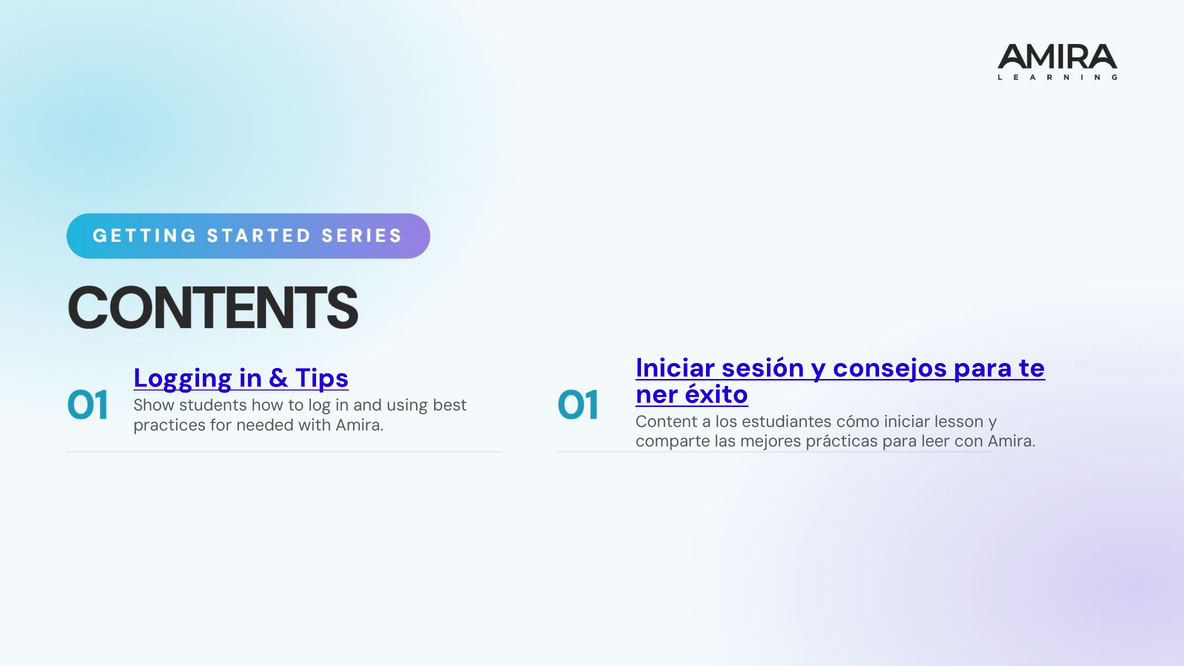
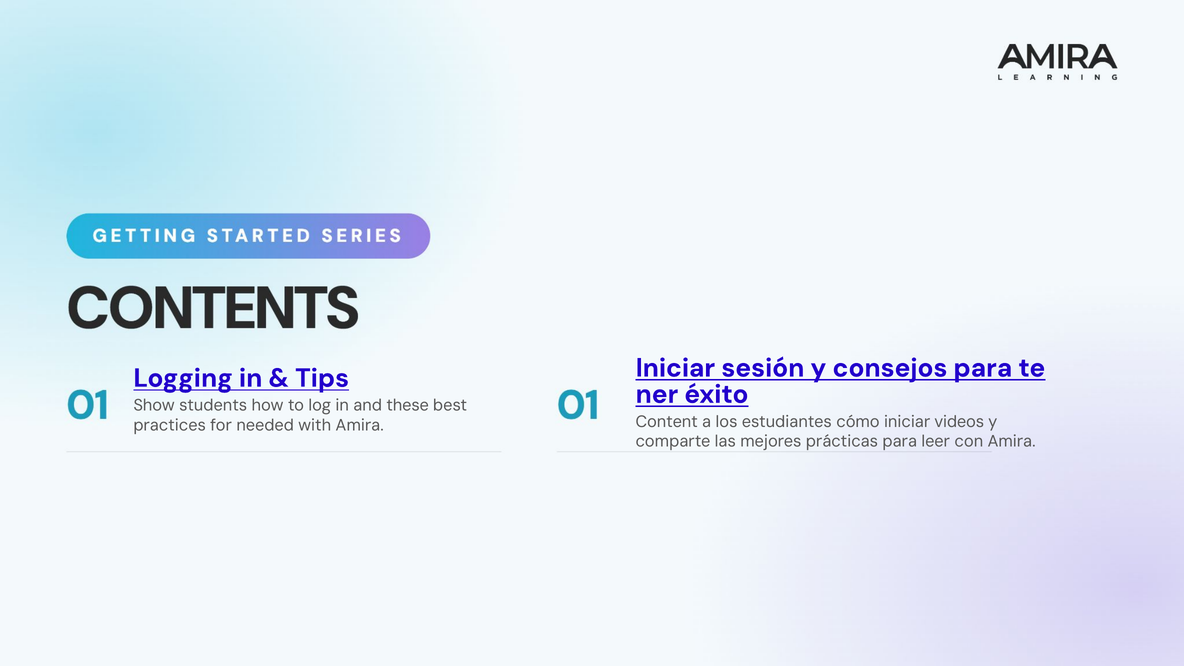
using: using -> these
lesson: lesson -> videos
